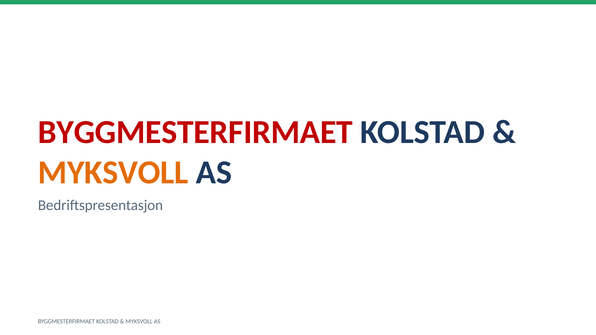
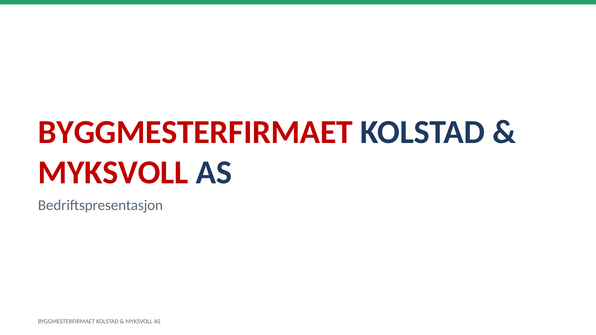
MYKSVOLL at (113, 172) colour: orange -> red
